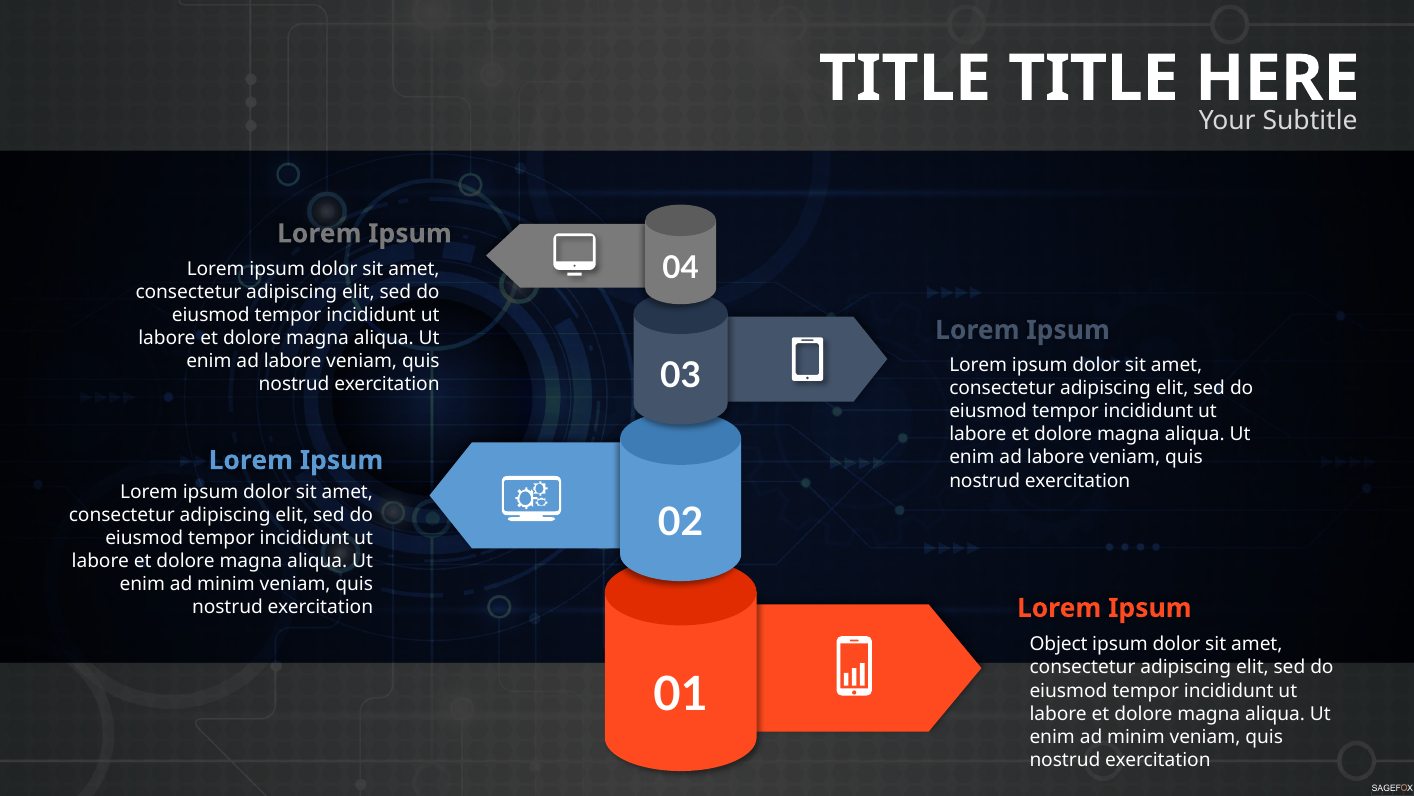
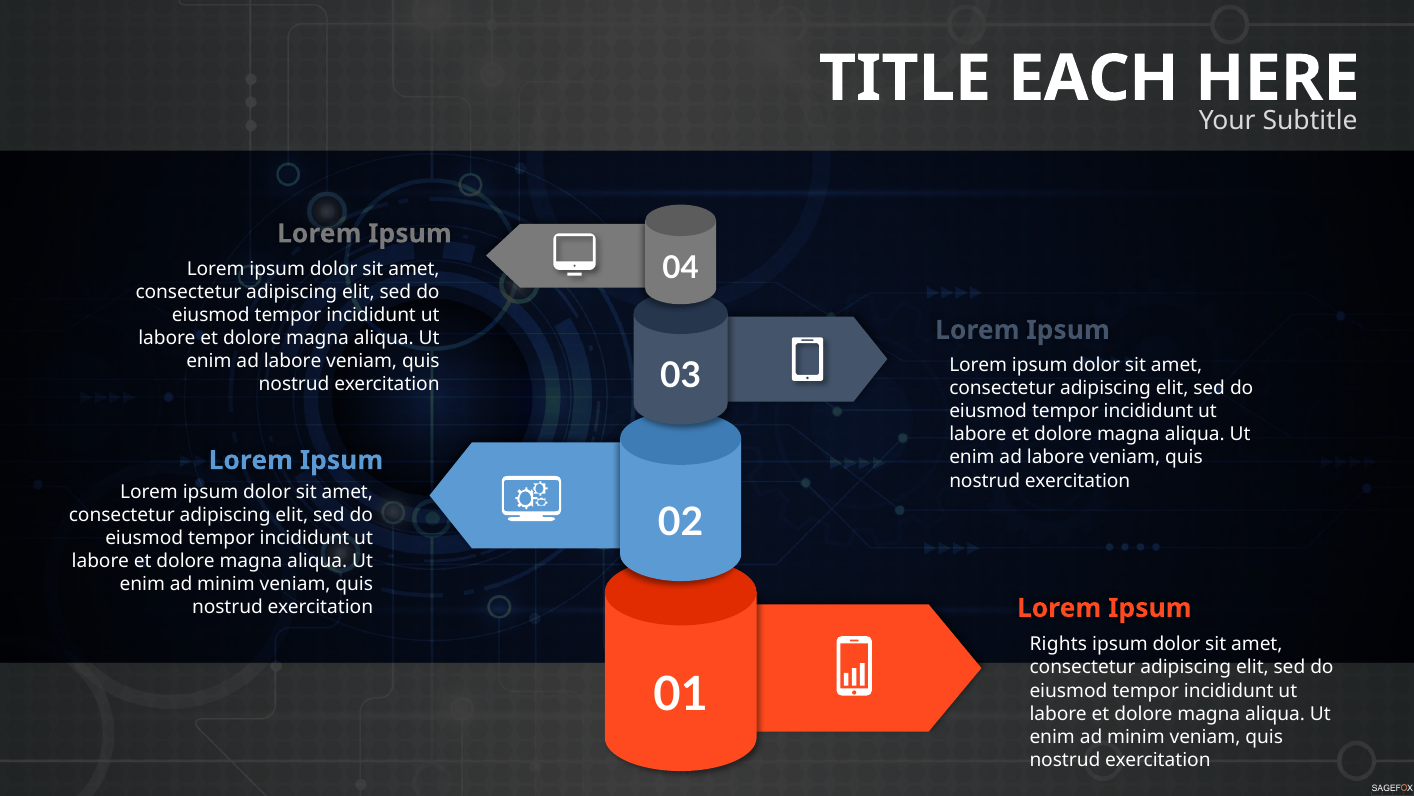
TITLE TITLE: TITLE -> EACH
Object: Object -> Rights
